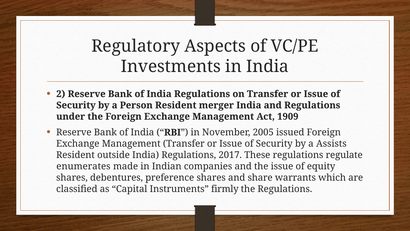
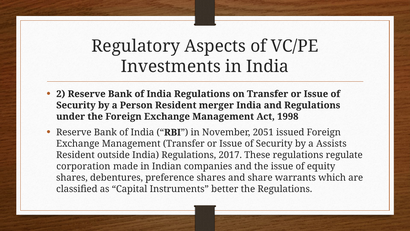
1909: 1909 -> 1998
2005: 2005 -> 2051
enumerates: enumerates -> corporation
firmly: firmly -> better
